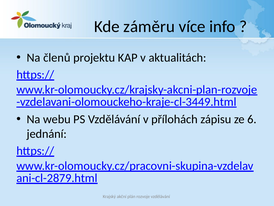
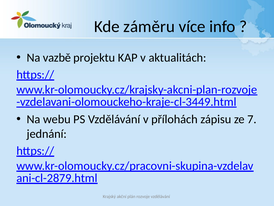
členů: členů -> vazbě
6: 6 -> 7
